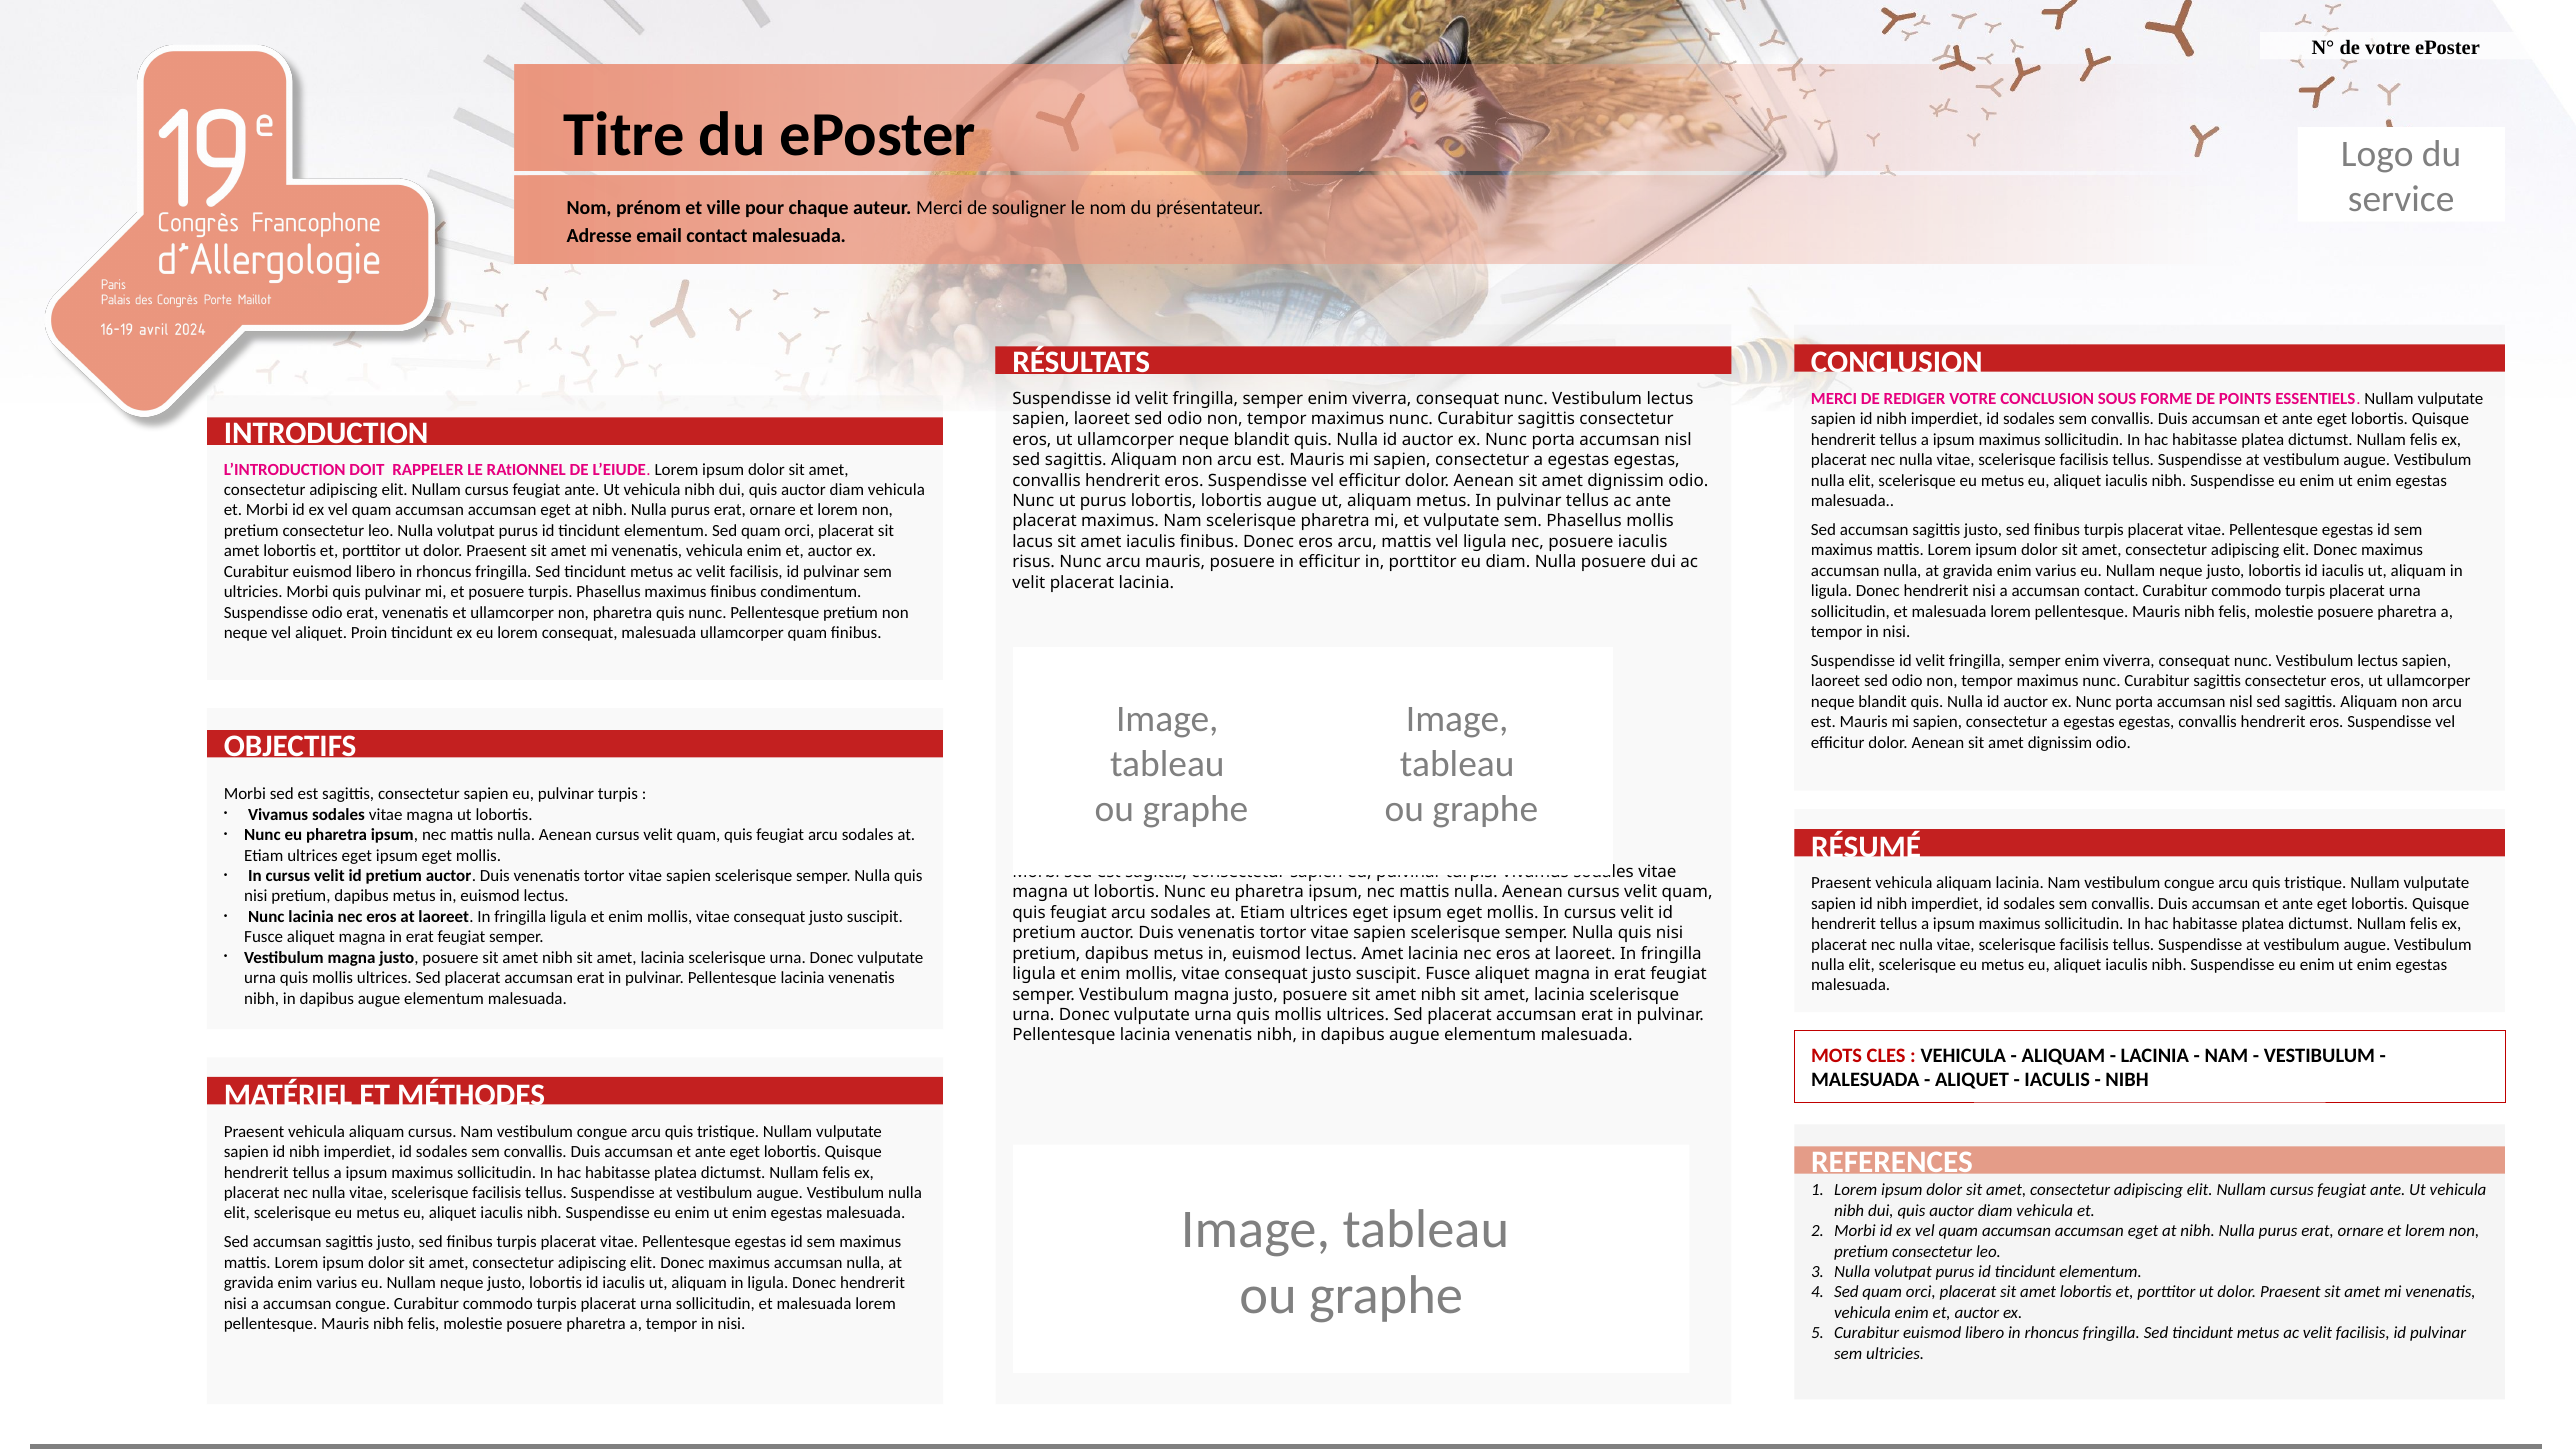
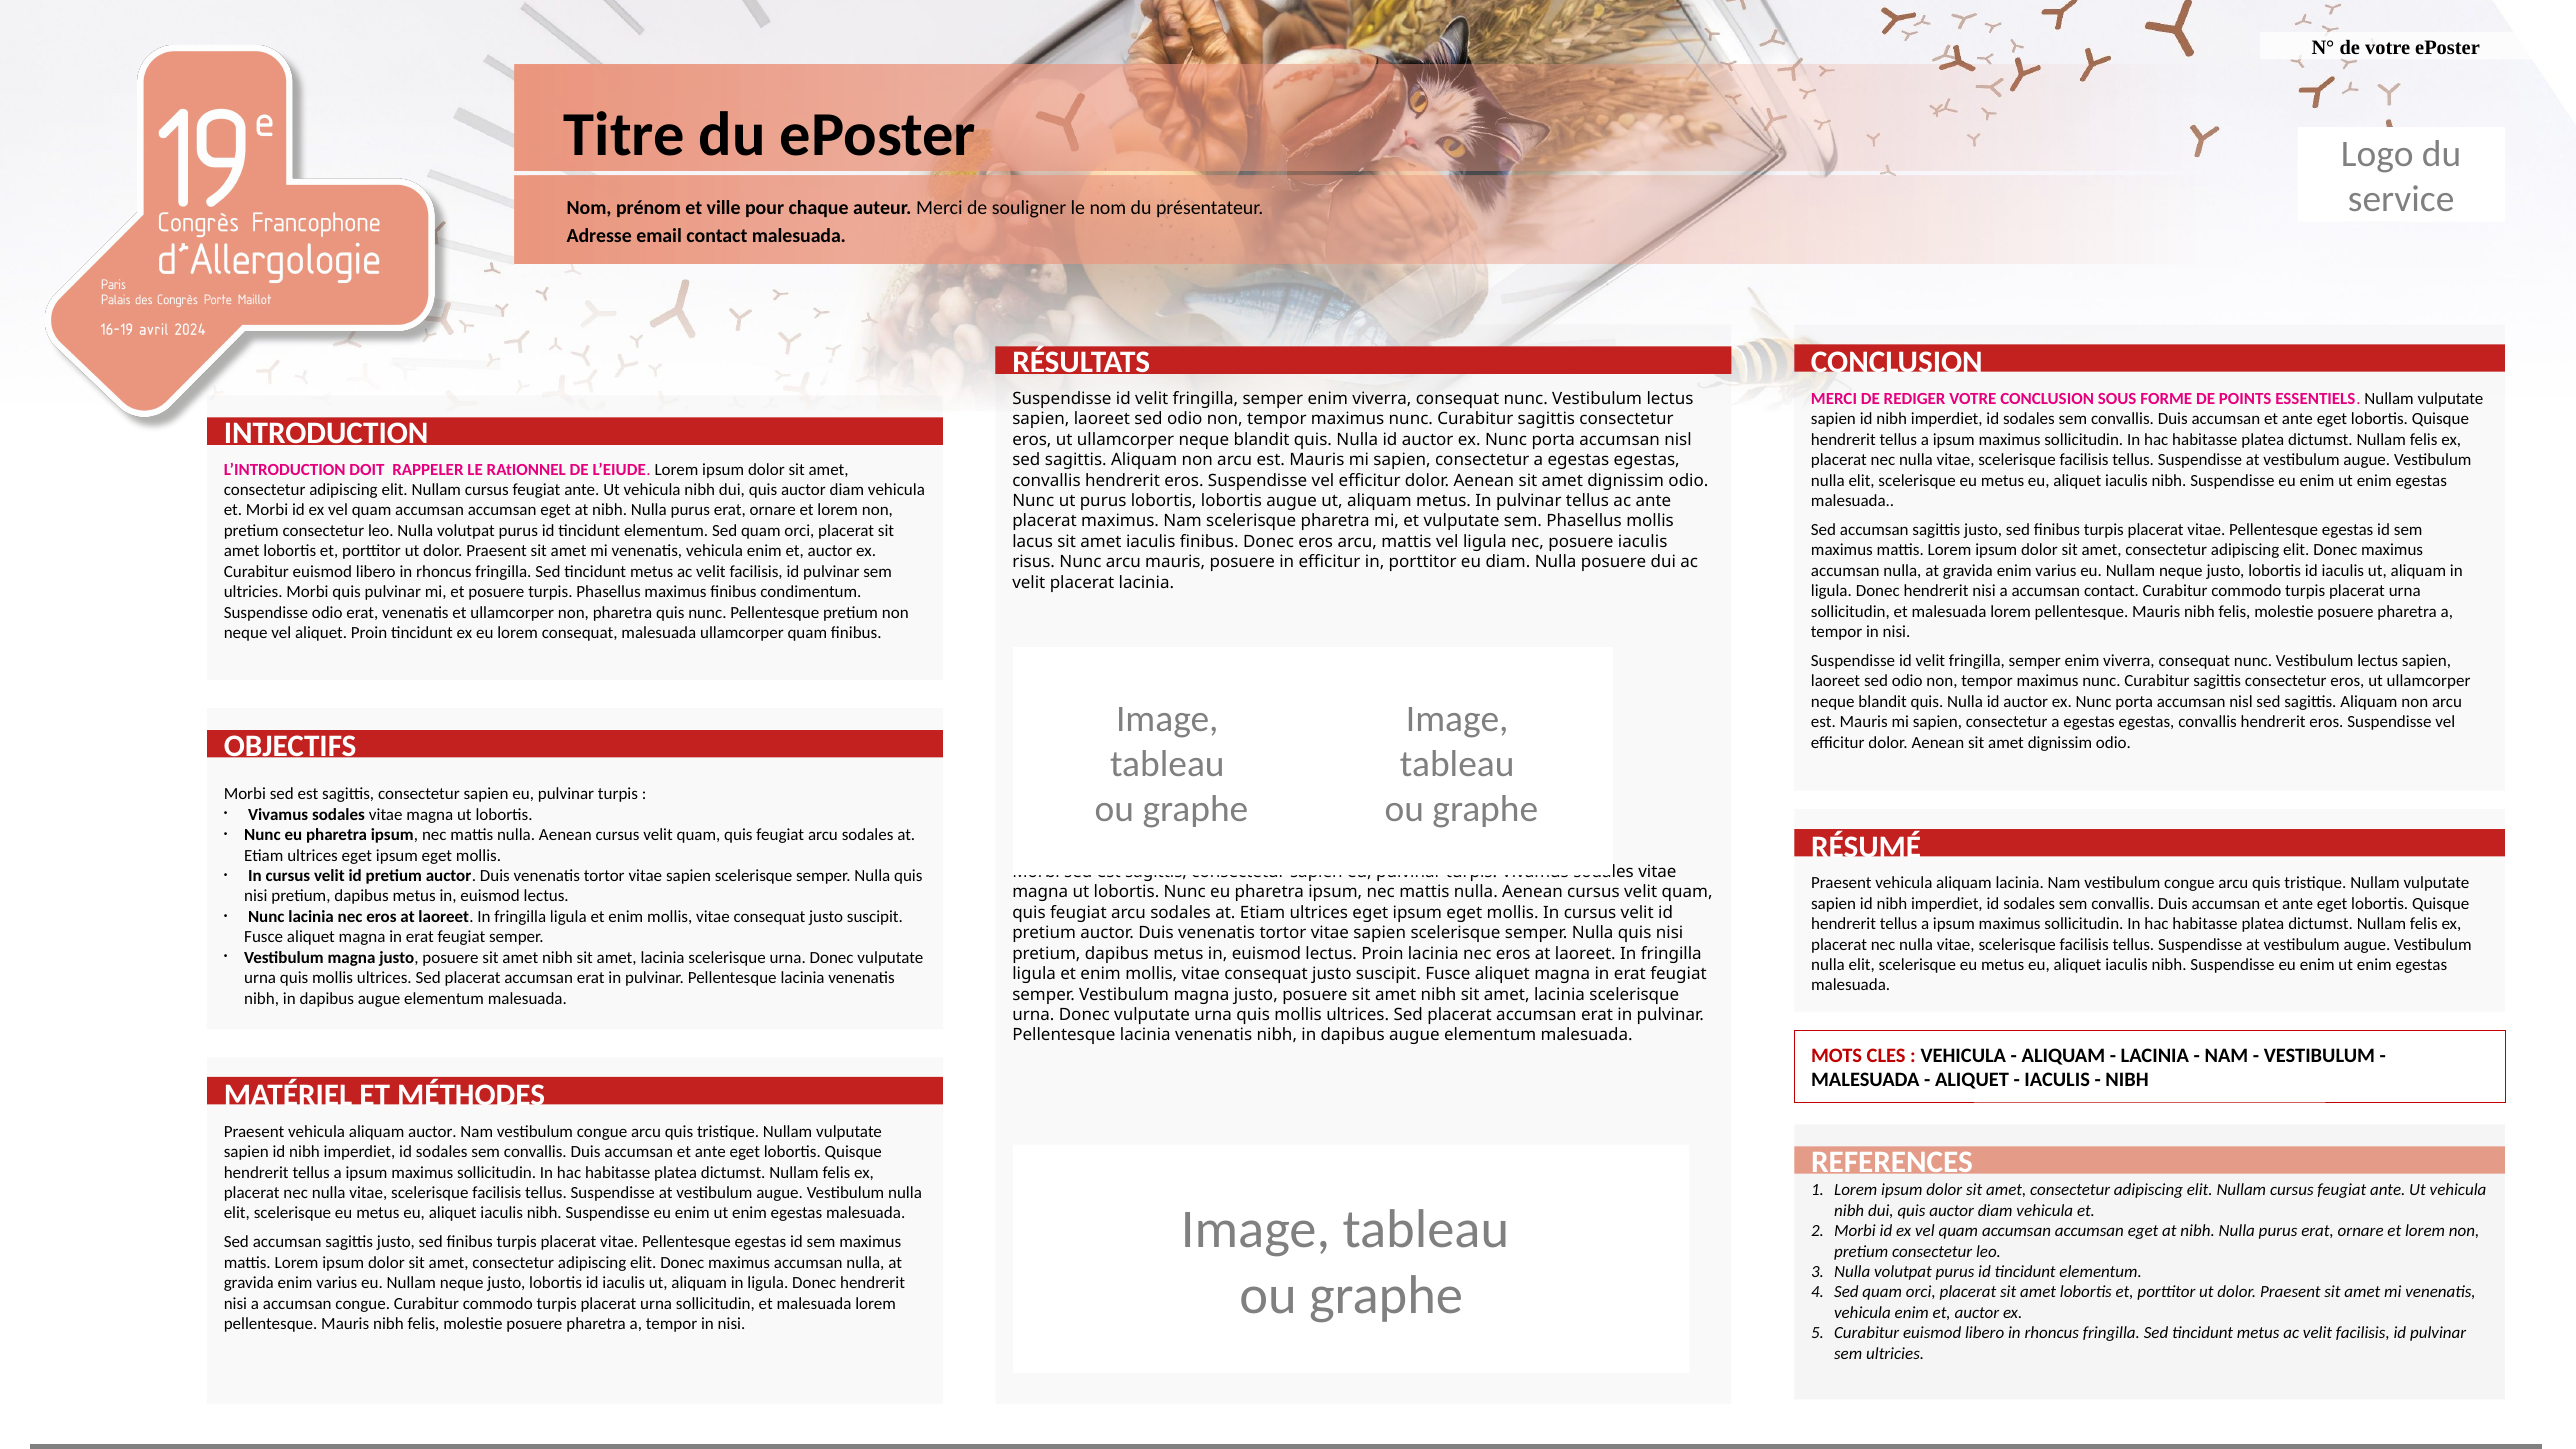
lectus Amet: Amet -> Proin
aliquam cursus: cursus -> auctor
